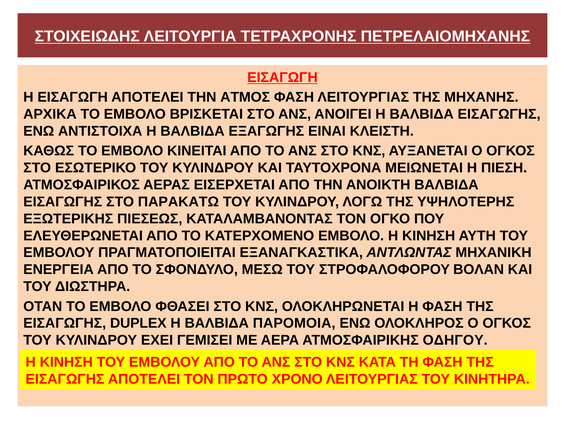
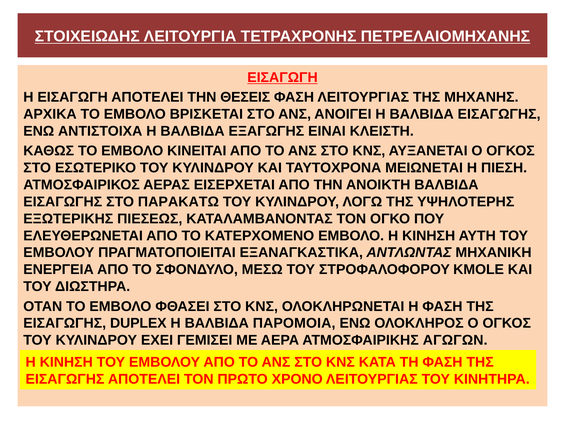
ΑΤΜΟΣ: ΑΤΜΟΣ -> ΘΕΣΕΙΣ
ΒΟΛΑΝ: ΒΟΛΑΝ -> KMOLE
ΟΔΗΓΟΥ: ΟΔΗΓΟΥ -> ΑΓΩΓΩΝ
